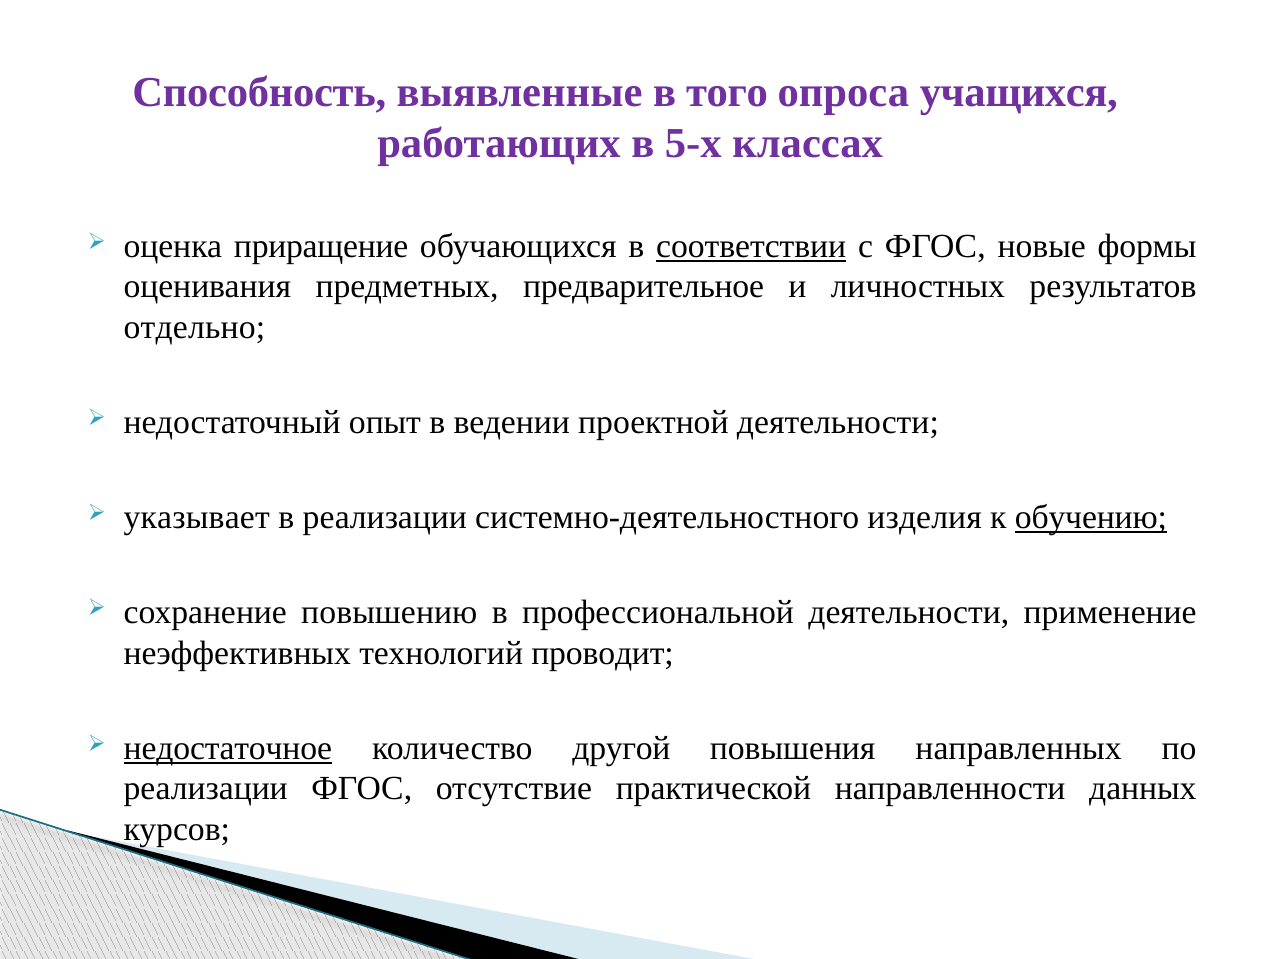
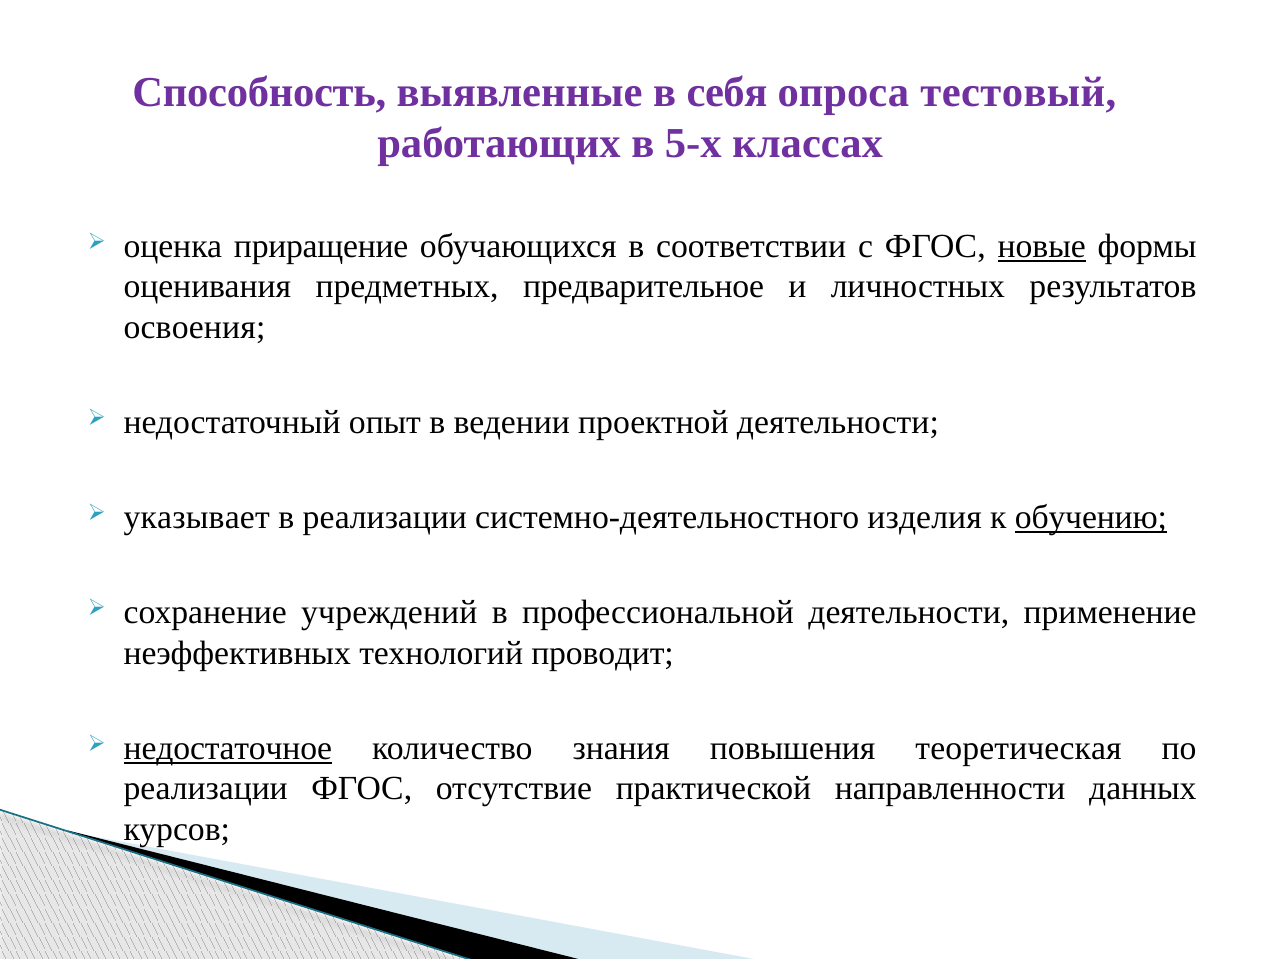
того: того -> себя
учащихся: учащихся -> тестовый
соответствии underline: present -> none
новые underline: none -> present
отдельно: отдельно -> освоения
повышению: повышению -> учреждений
другой: другой -> знания
направленных: направленных -> теоретическая
